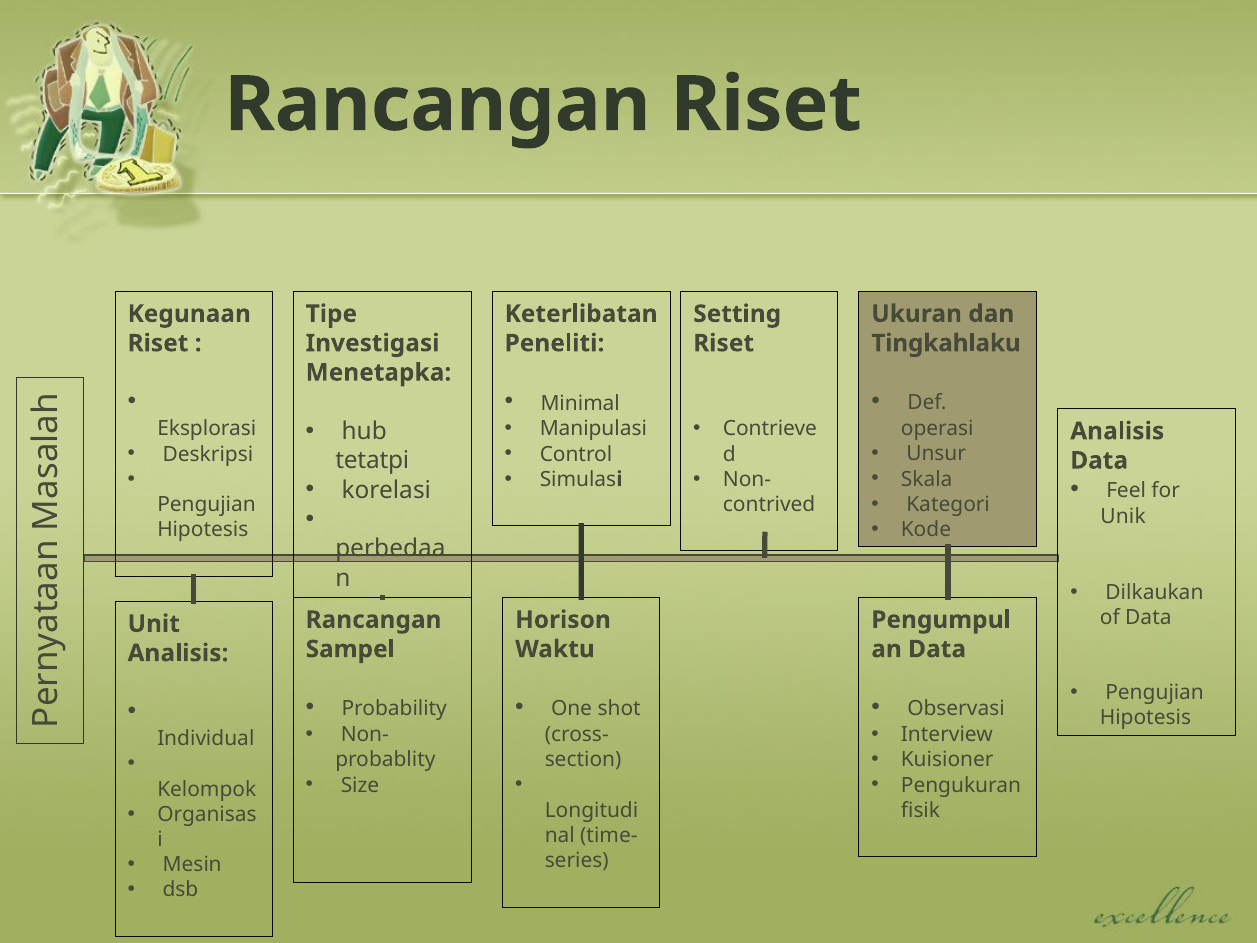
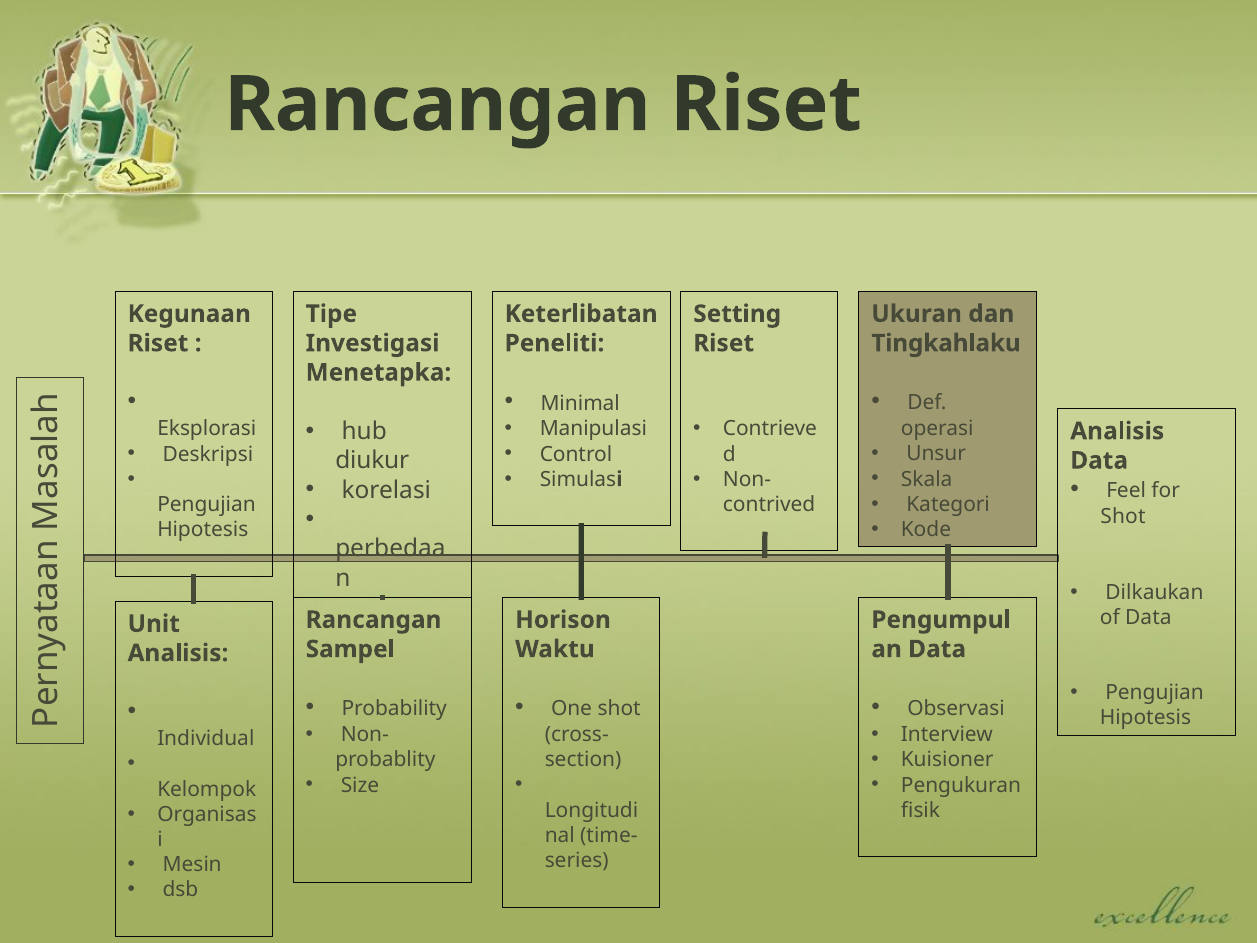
tetatpi: tetatpi -> diukur
Unik at (1123, 517): Unik -> Shot
